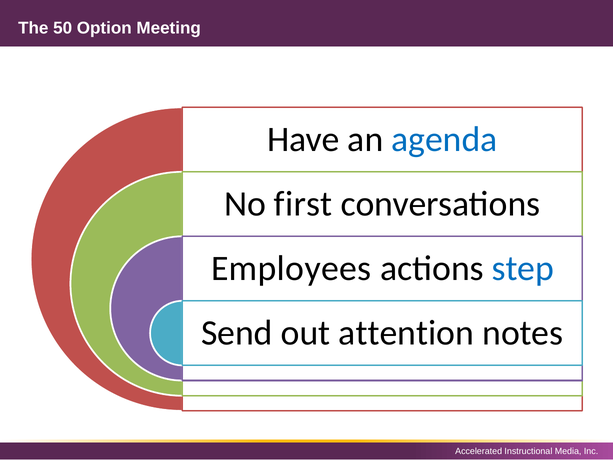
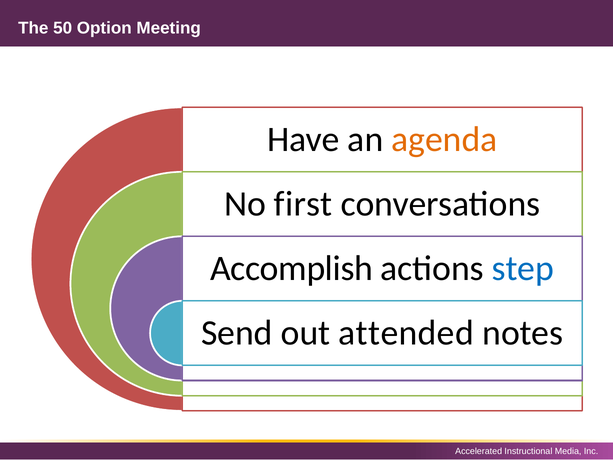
agenda colour: blue -> orange
Employees: Employees -> Accomplish
attention: attention -> attended
